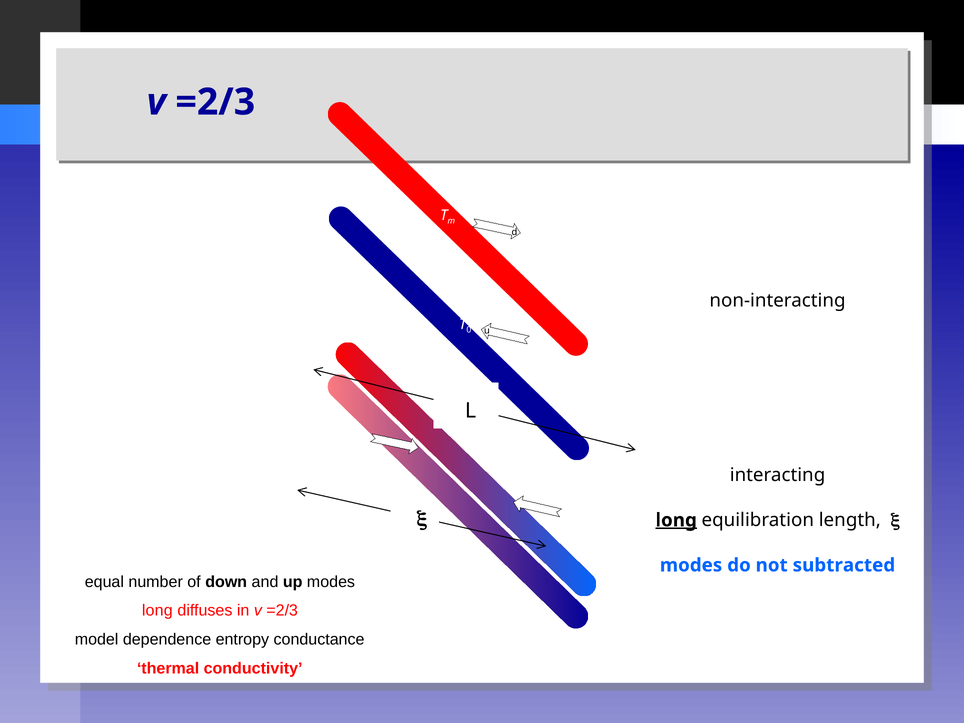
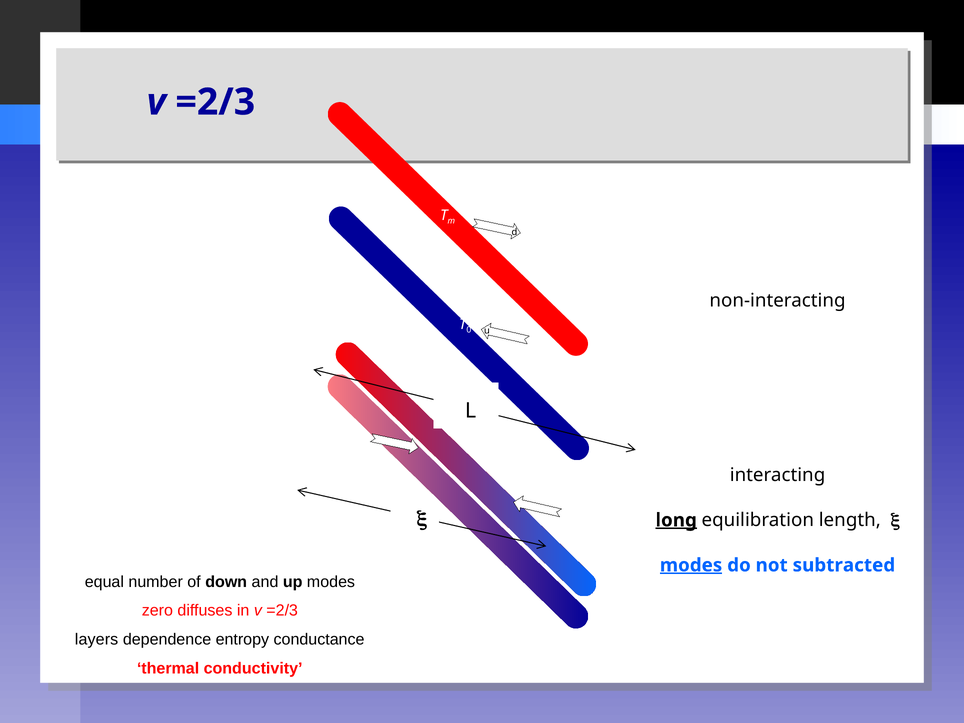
modes at (691, 565) underline: none -> present
long at (157, 611): long -> zero
model: model -> layers
